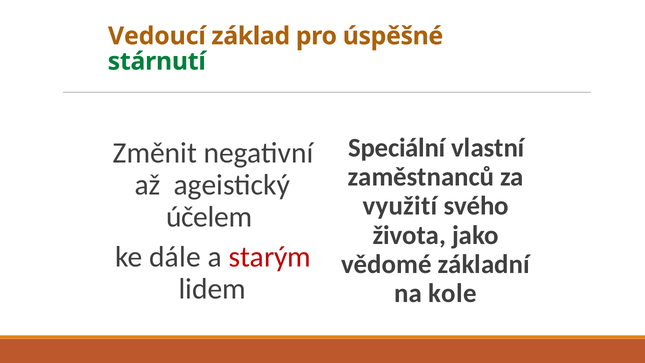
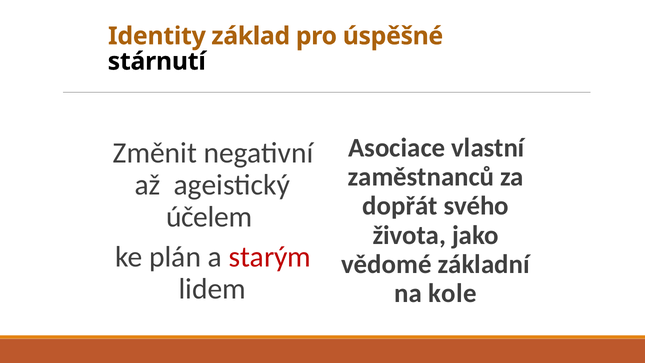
Vedoucí: Vedoucí -> Identity
stárnutí colour: green -> black
Speciální: Speciální -> Asociace
využití: využití -> dopřát
dále: dále -> plán
